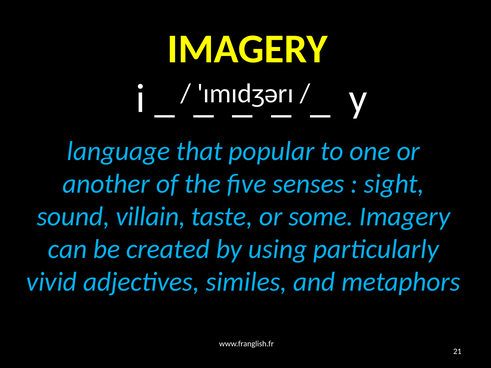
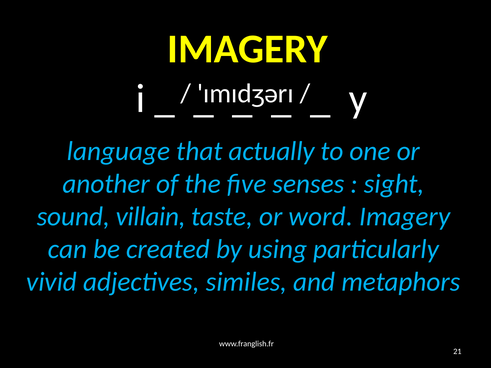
popular: popular -> actually
some: some -> word
